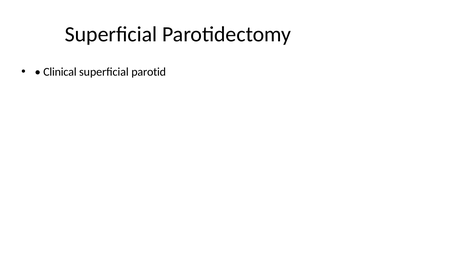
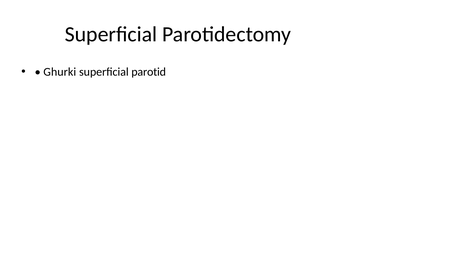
Clinical: Clinical -> Ghurki
